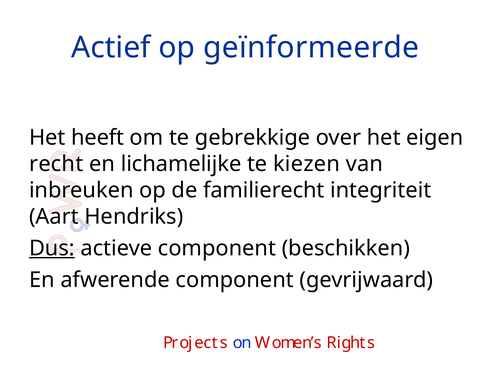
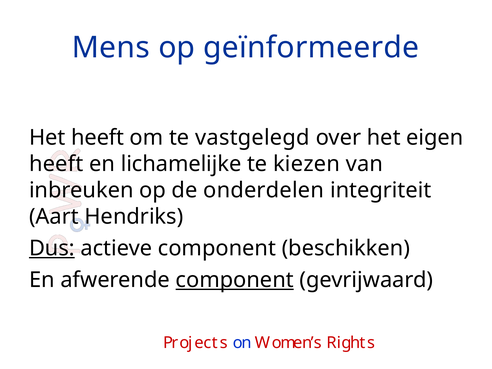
Actief: Actief -> Mens
gebrekkige: gebrekkige -> vastgelegd
recht at (56, 164): recht -> heeft
familierecht: familierecht -> onderdelen
component at (235, 280) underline: none -> present
